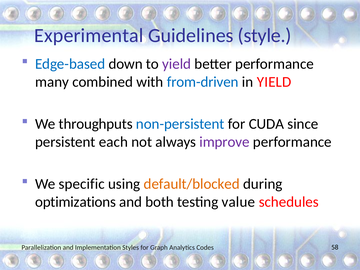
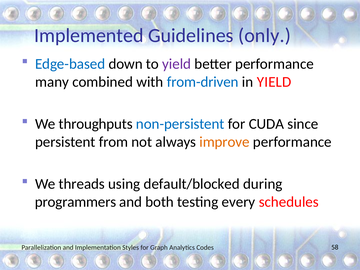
Experimental: Experimental -> Implemented
style: style -> only
each: each -> from
improve colour: purple -> orange
specific: specific -> threads
default/blocked colour: orange -> black
optimizations: optimizations -> programmers
value: value -> every
